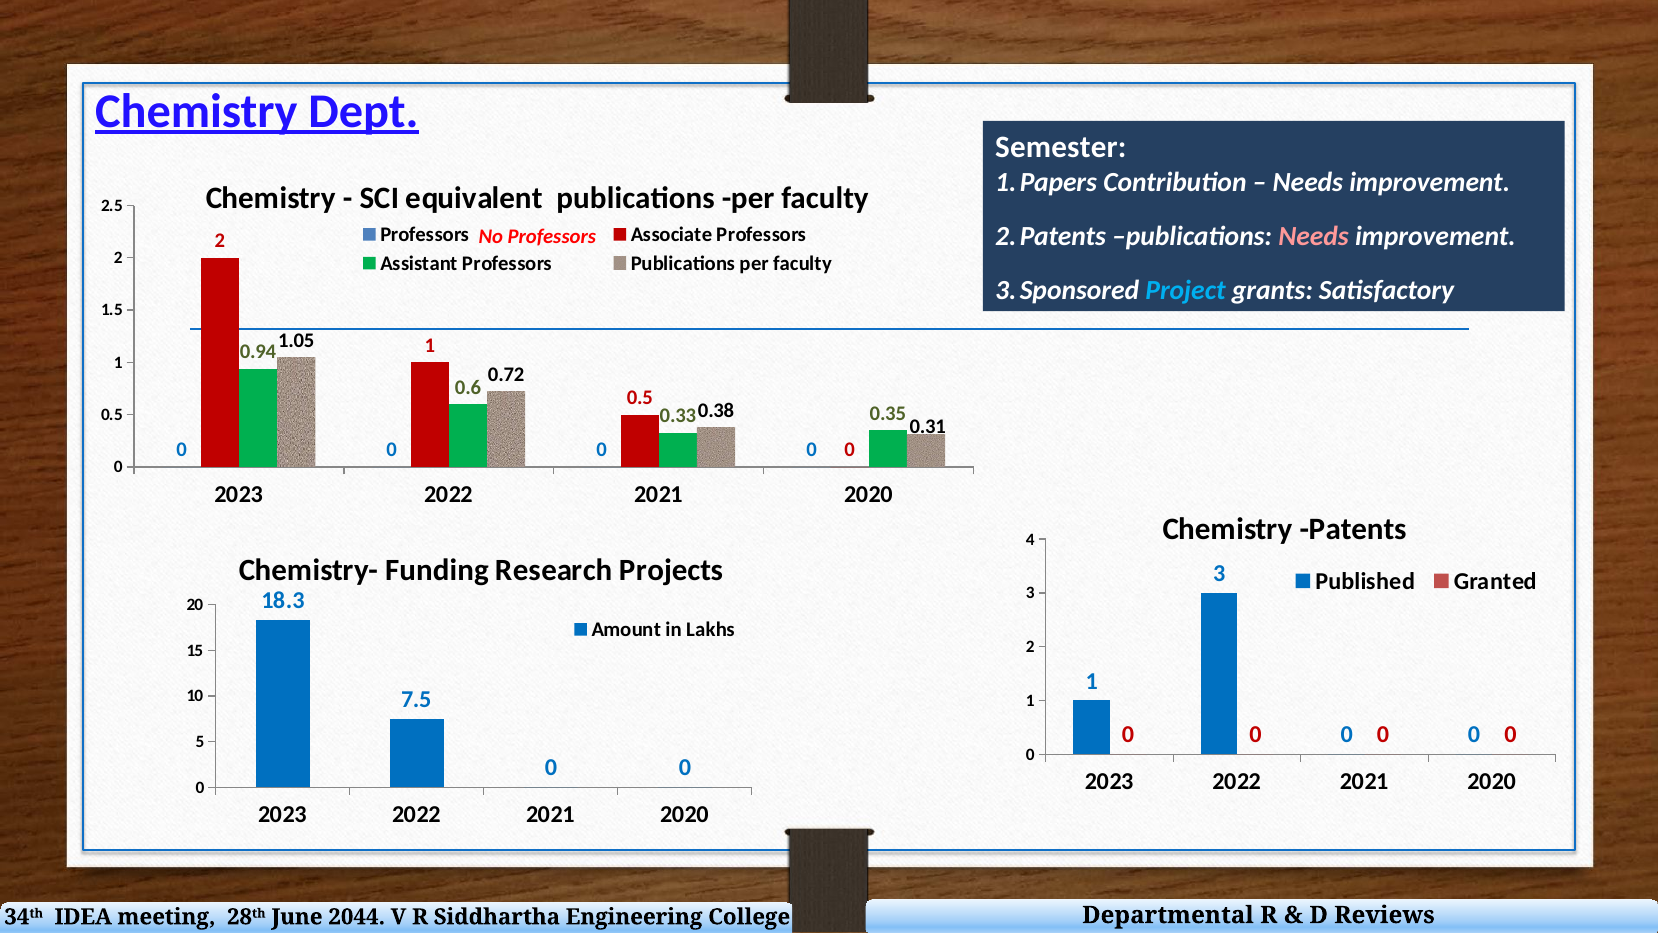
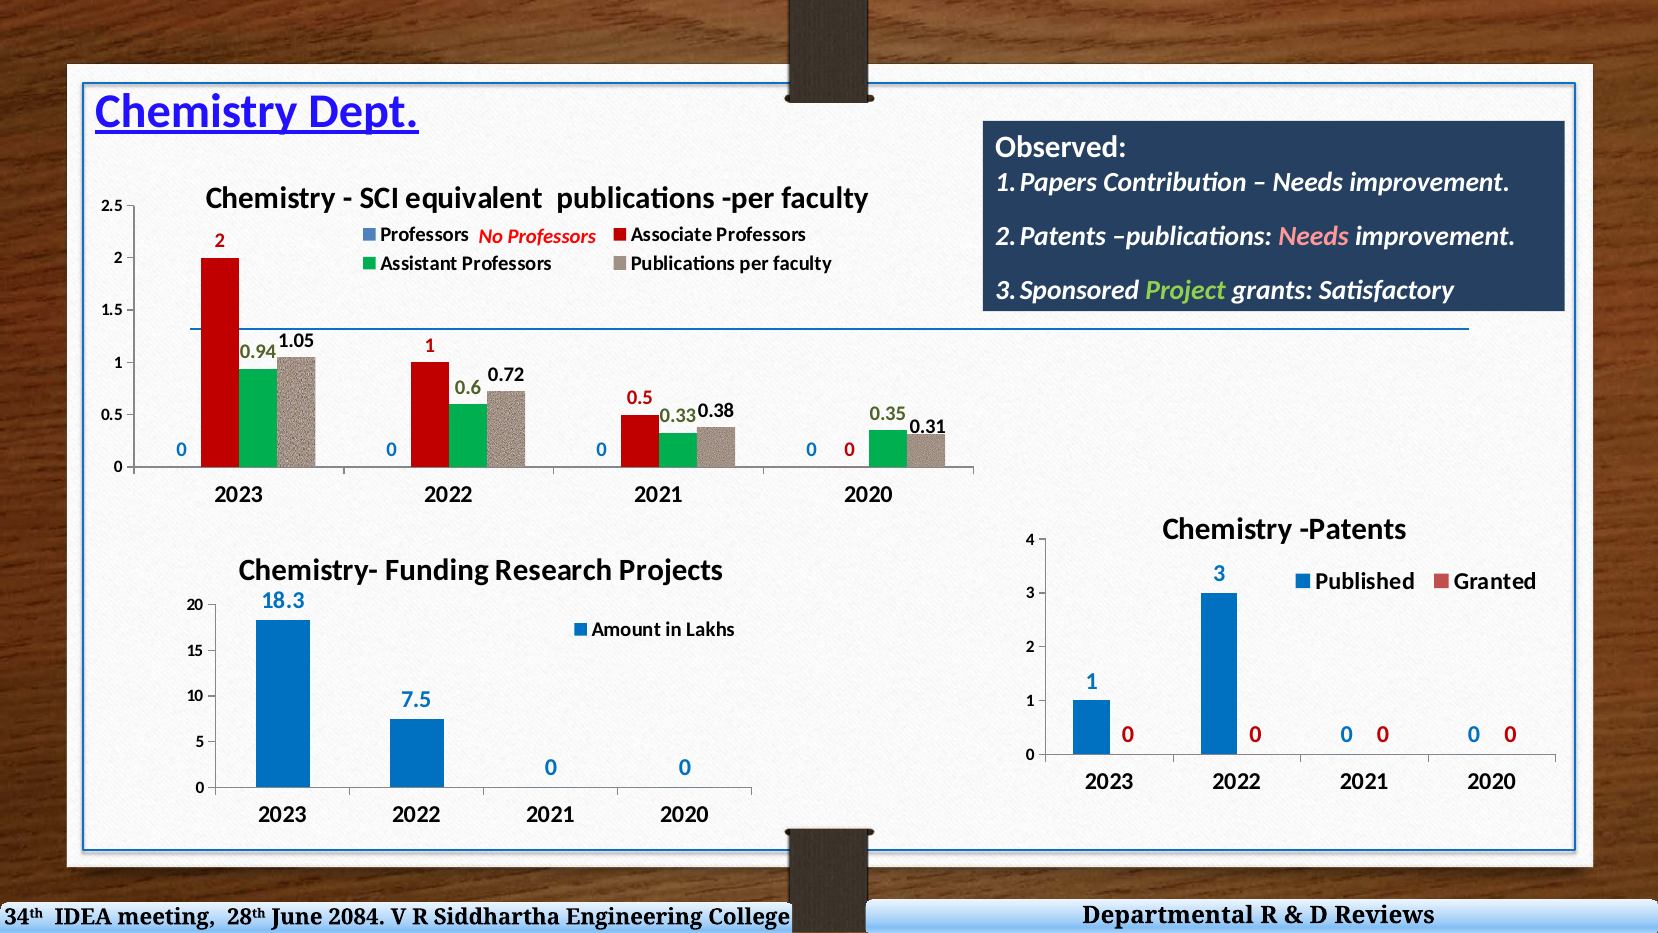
Semester: Semester -> Observed
Project colour: light blue -> light green
2044: 2044 -> 2084
